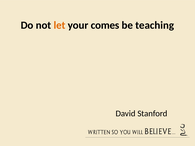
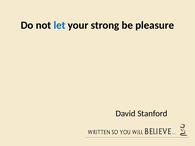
let colour: orange -> blue
comes: comes -> strong
teaching: teaching -> pleasure
